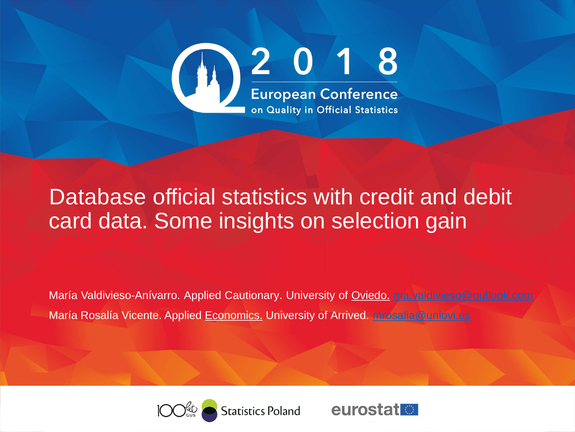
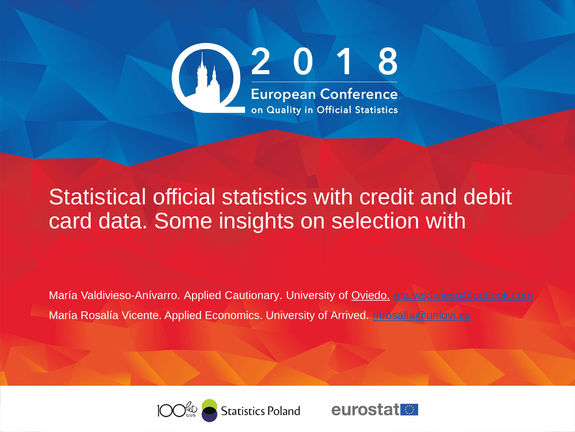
Database: Database -> Statistical
selection gain: gain -> with
Economics underline: present -> none
